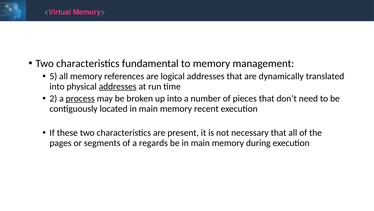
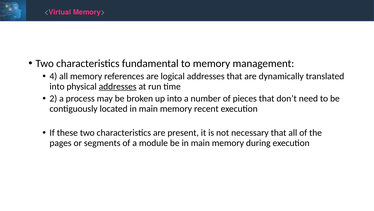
5: 5 -> 4
process underline: present -> none
regards: regards -> module
